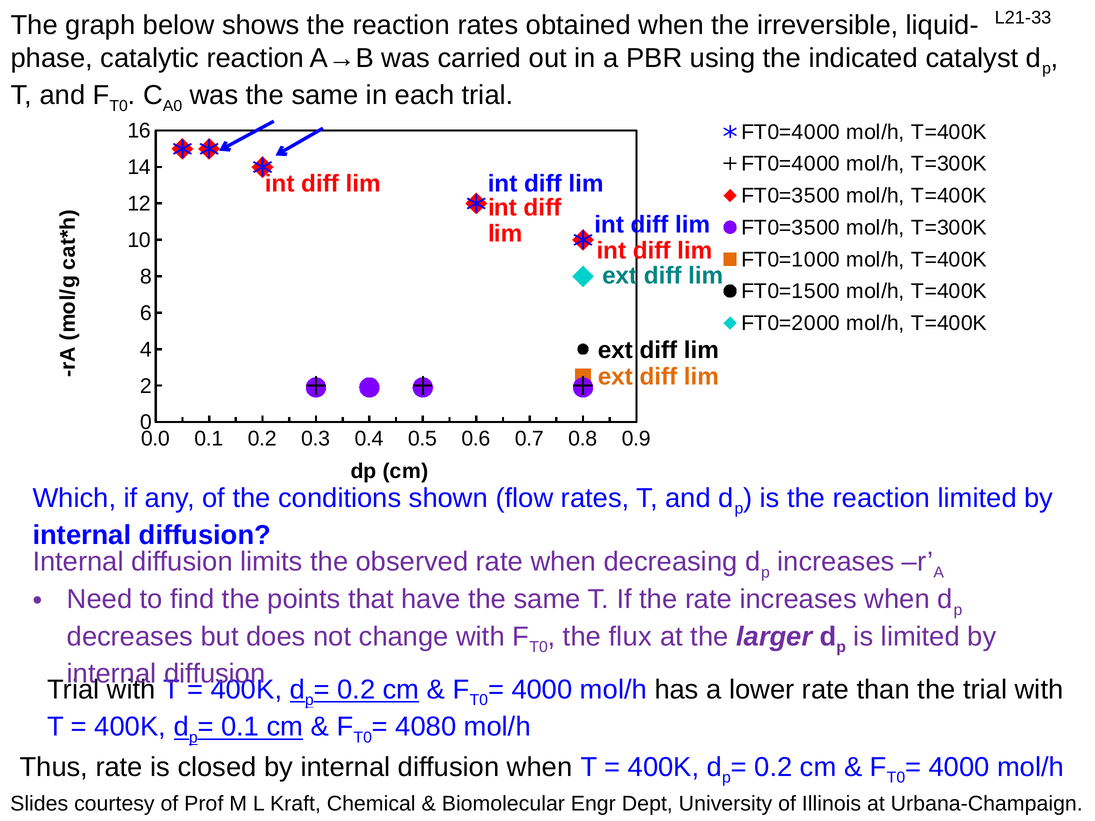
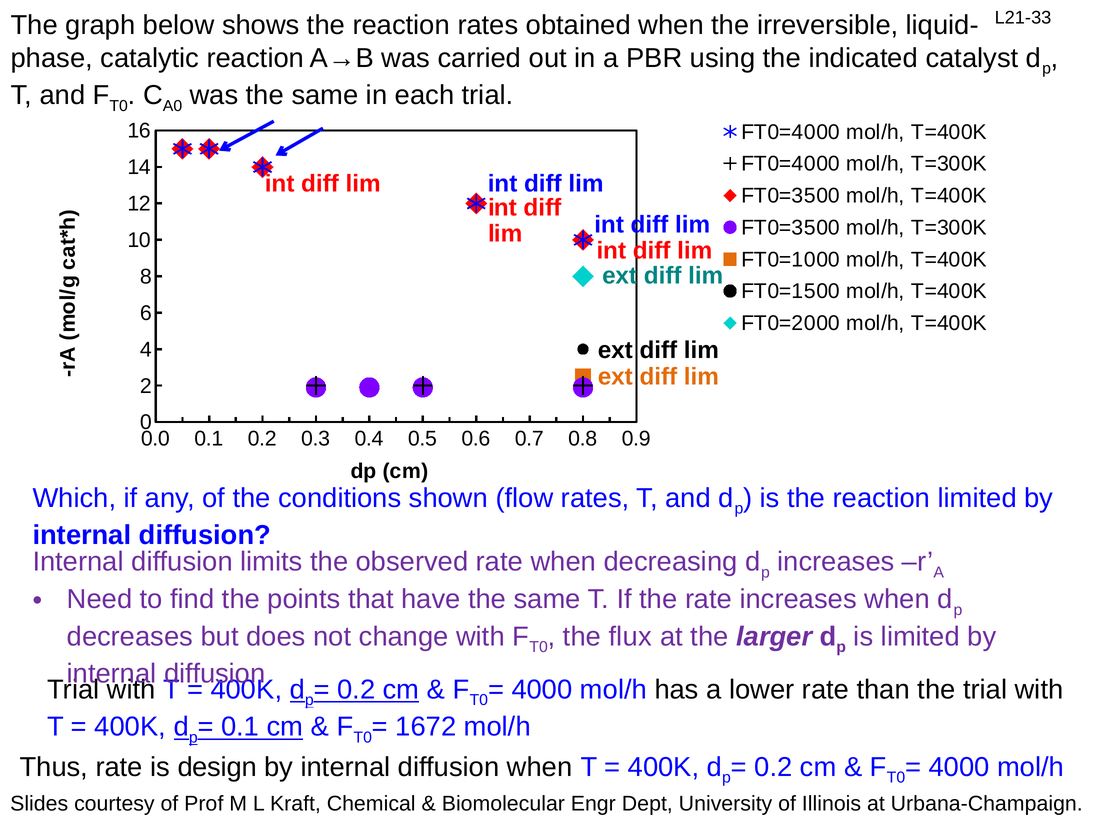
4080: 4080 -> 1672
closed: closed -> design
